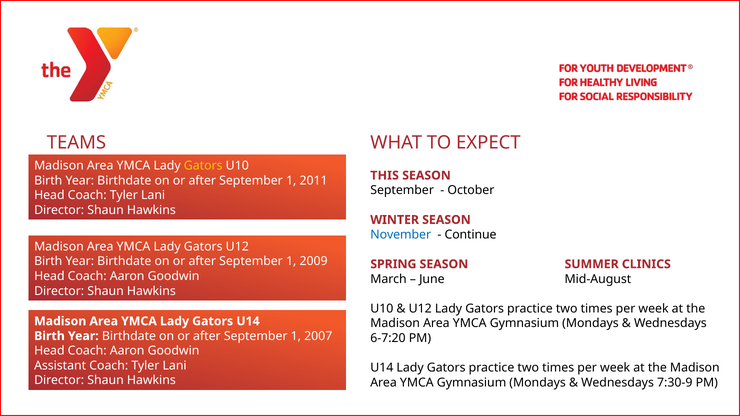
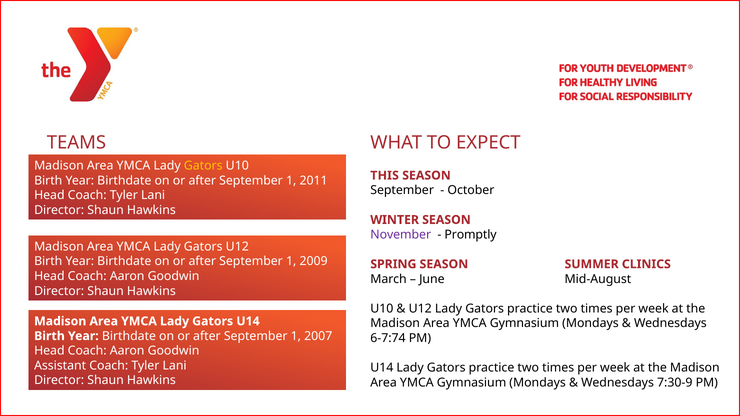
November colour: blue -> purple
Continue: Continue -> Promptly
6-7:20: 6-7:20 -> 6-7:74
